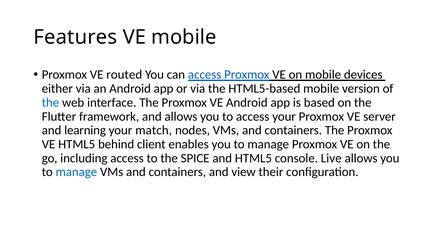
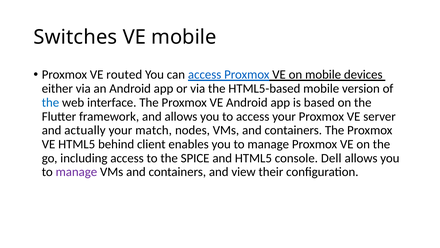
Features: Features -> Switches
learning: learning -> actually
Live: Live -> Dell
manage at (76, 172) colour: blue -> purple
